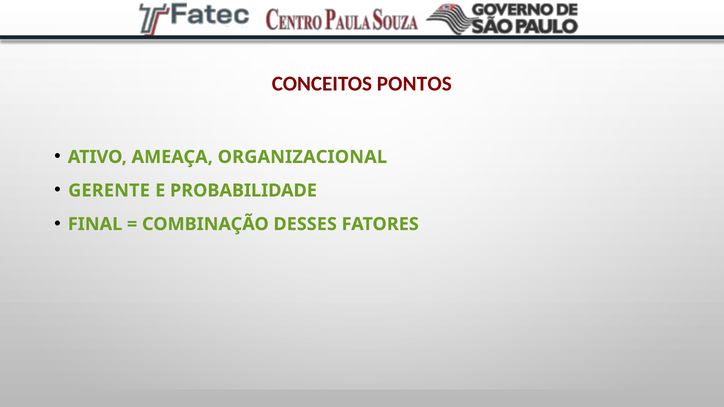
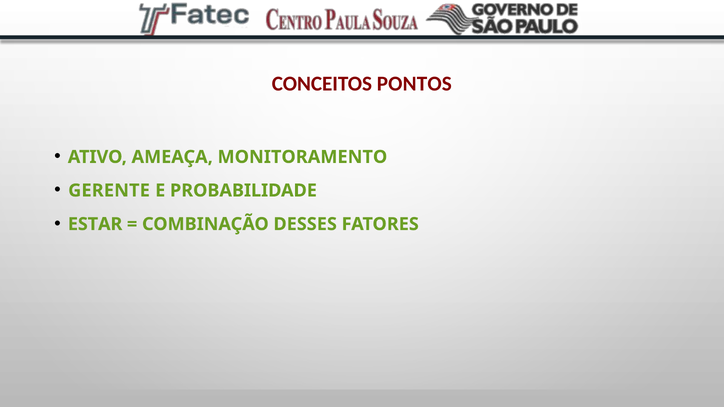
ORGANIZACIONAL: ORGANIZACIONAL -> MONITORAMENTO
FINAL: FINAL -> ESTAR
